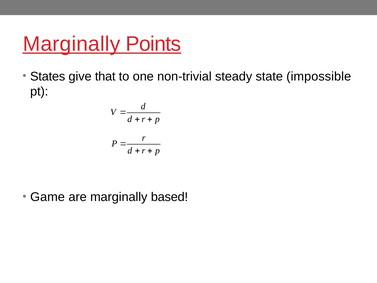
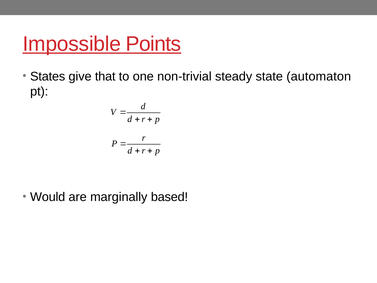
Marginally at (72, 44): Marginally -> Impossible
impossible: impossible -> automaton
Game: Game -> Would
